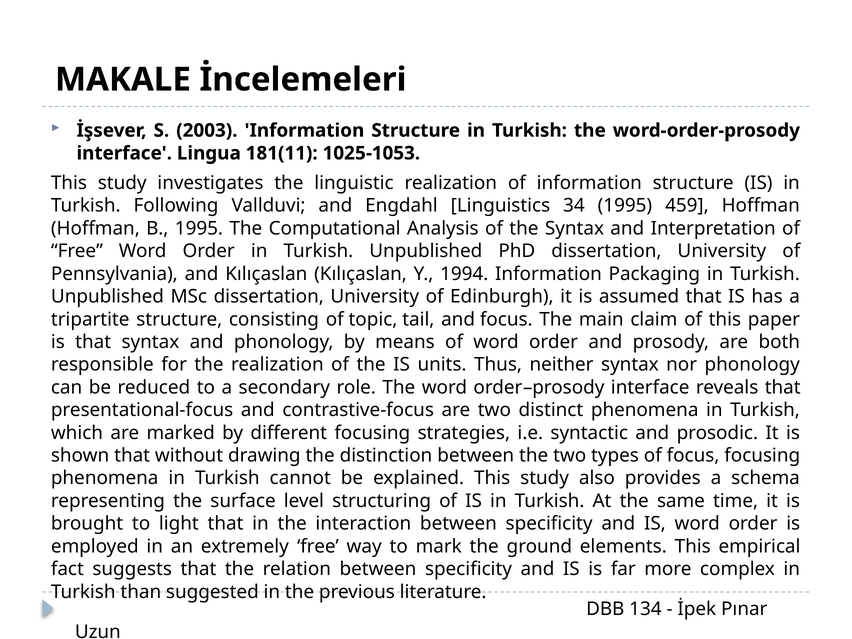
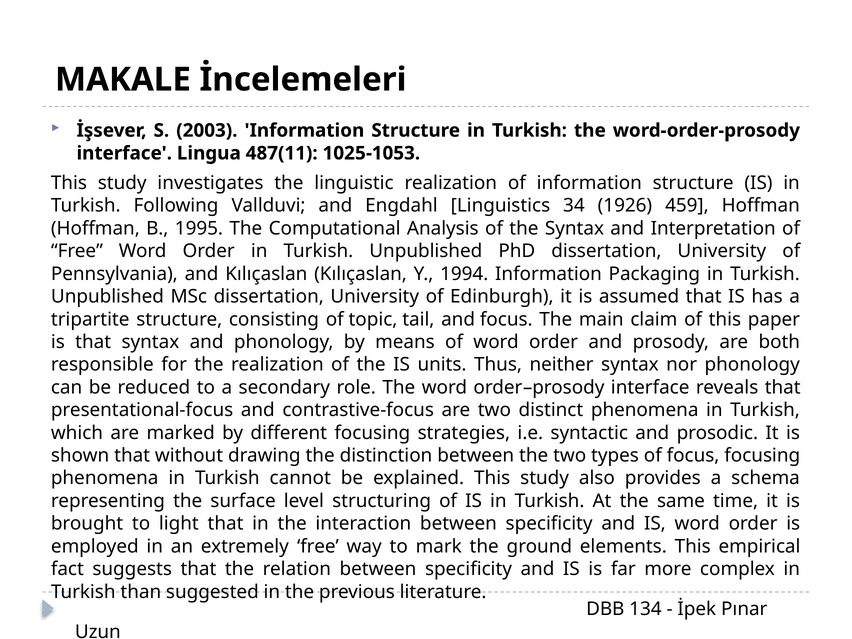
181(11: 181(11 -> 487(11
34 1995: 1995 -> 1926
